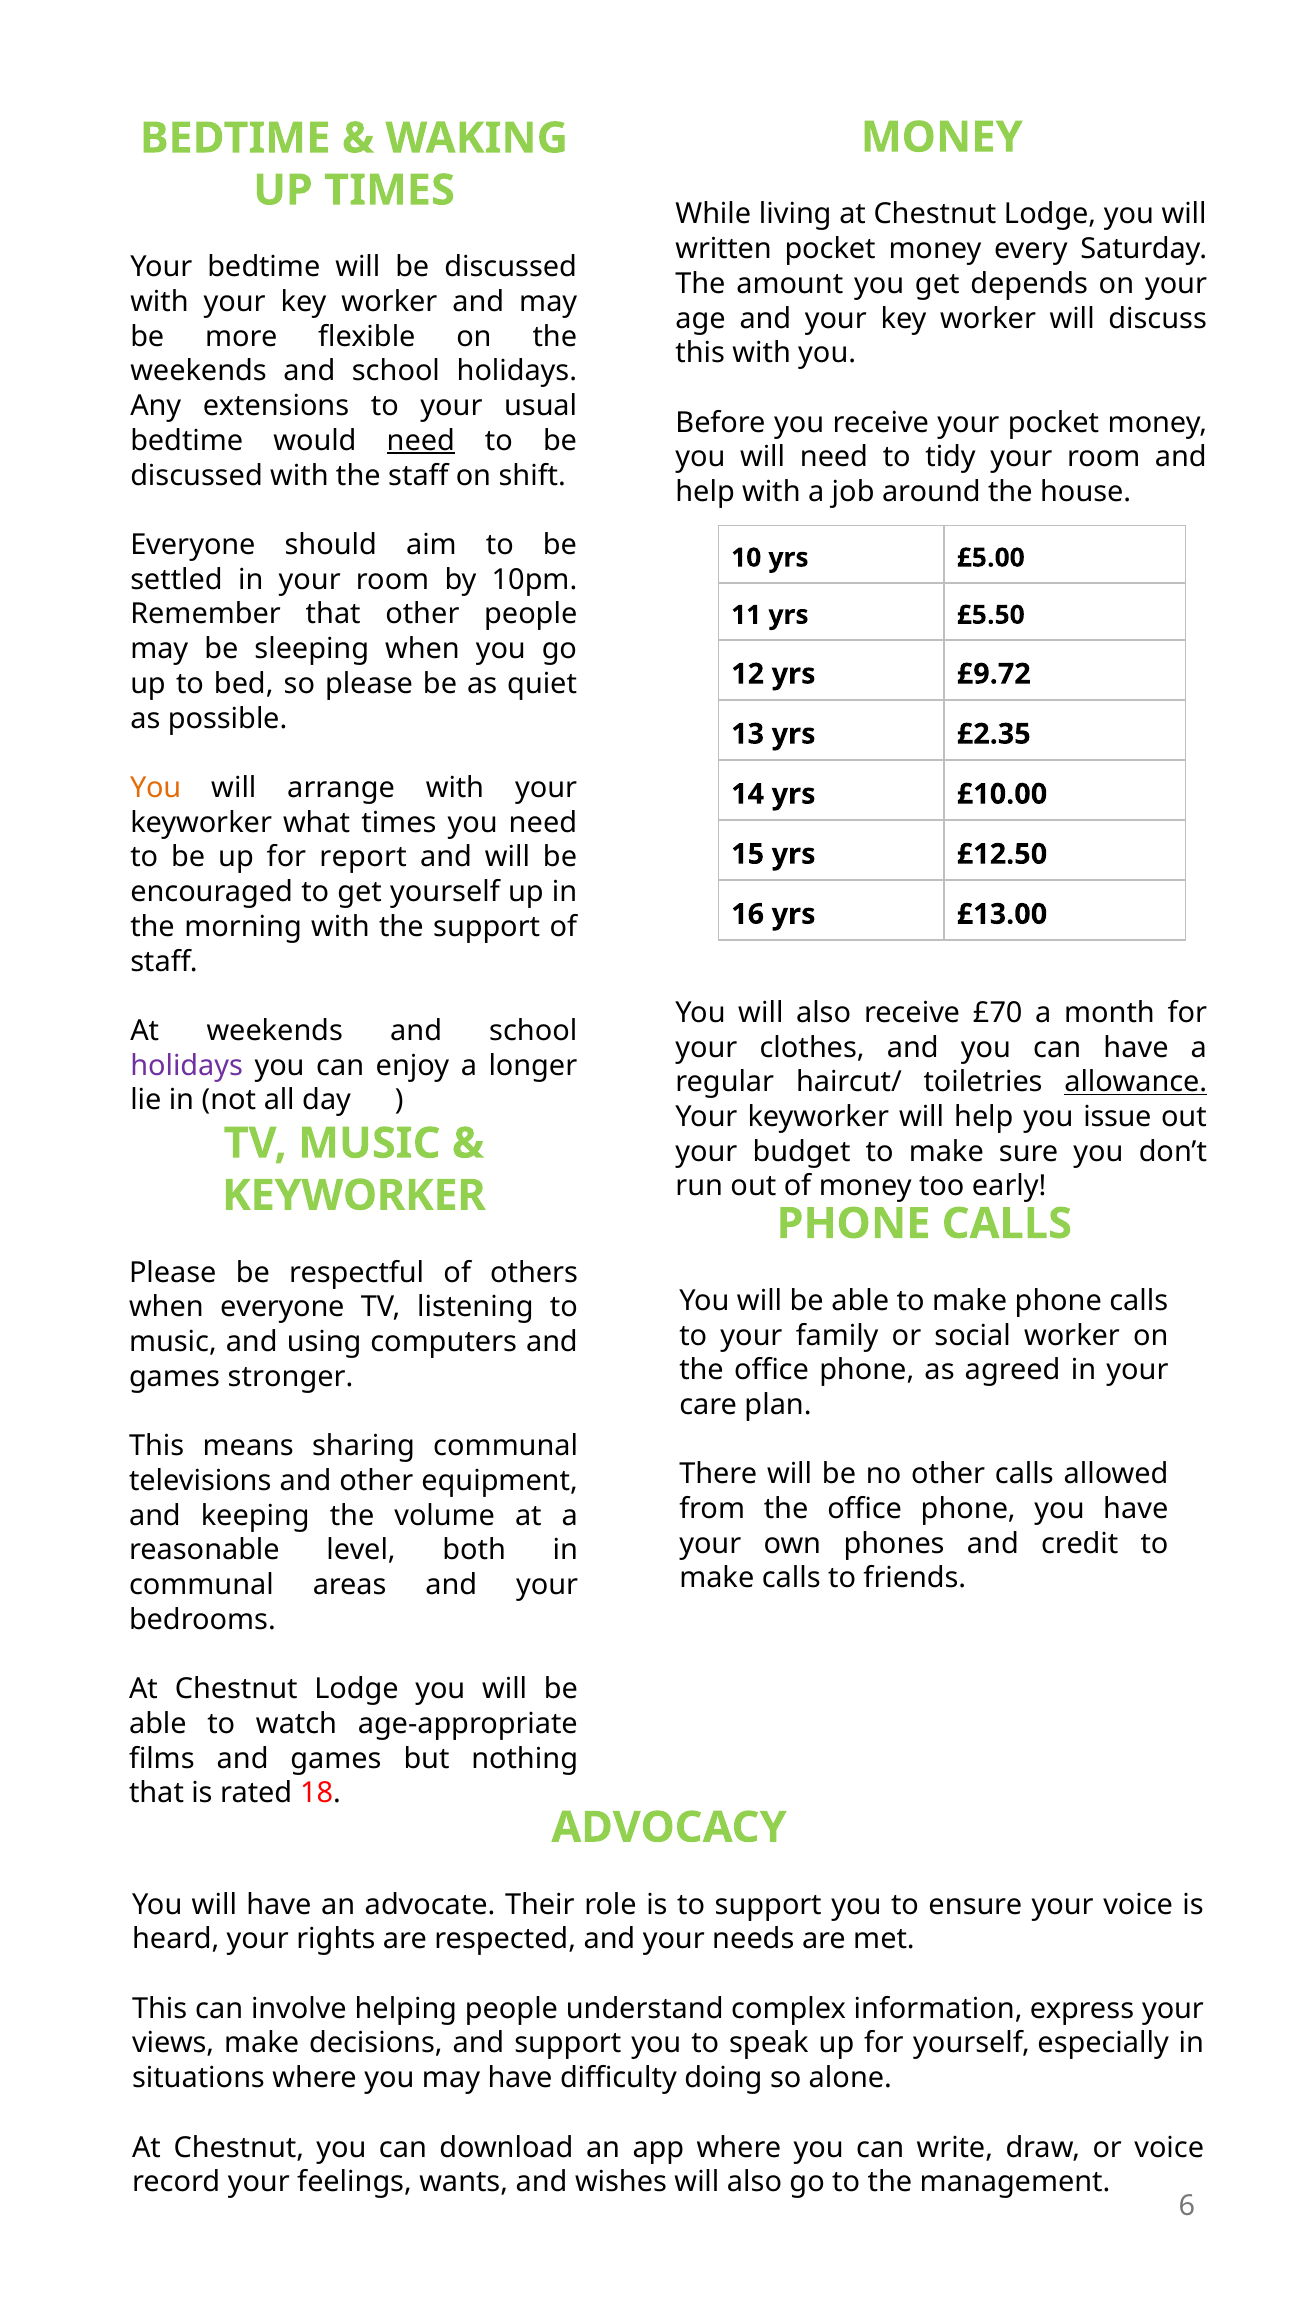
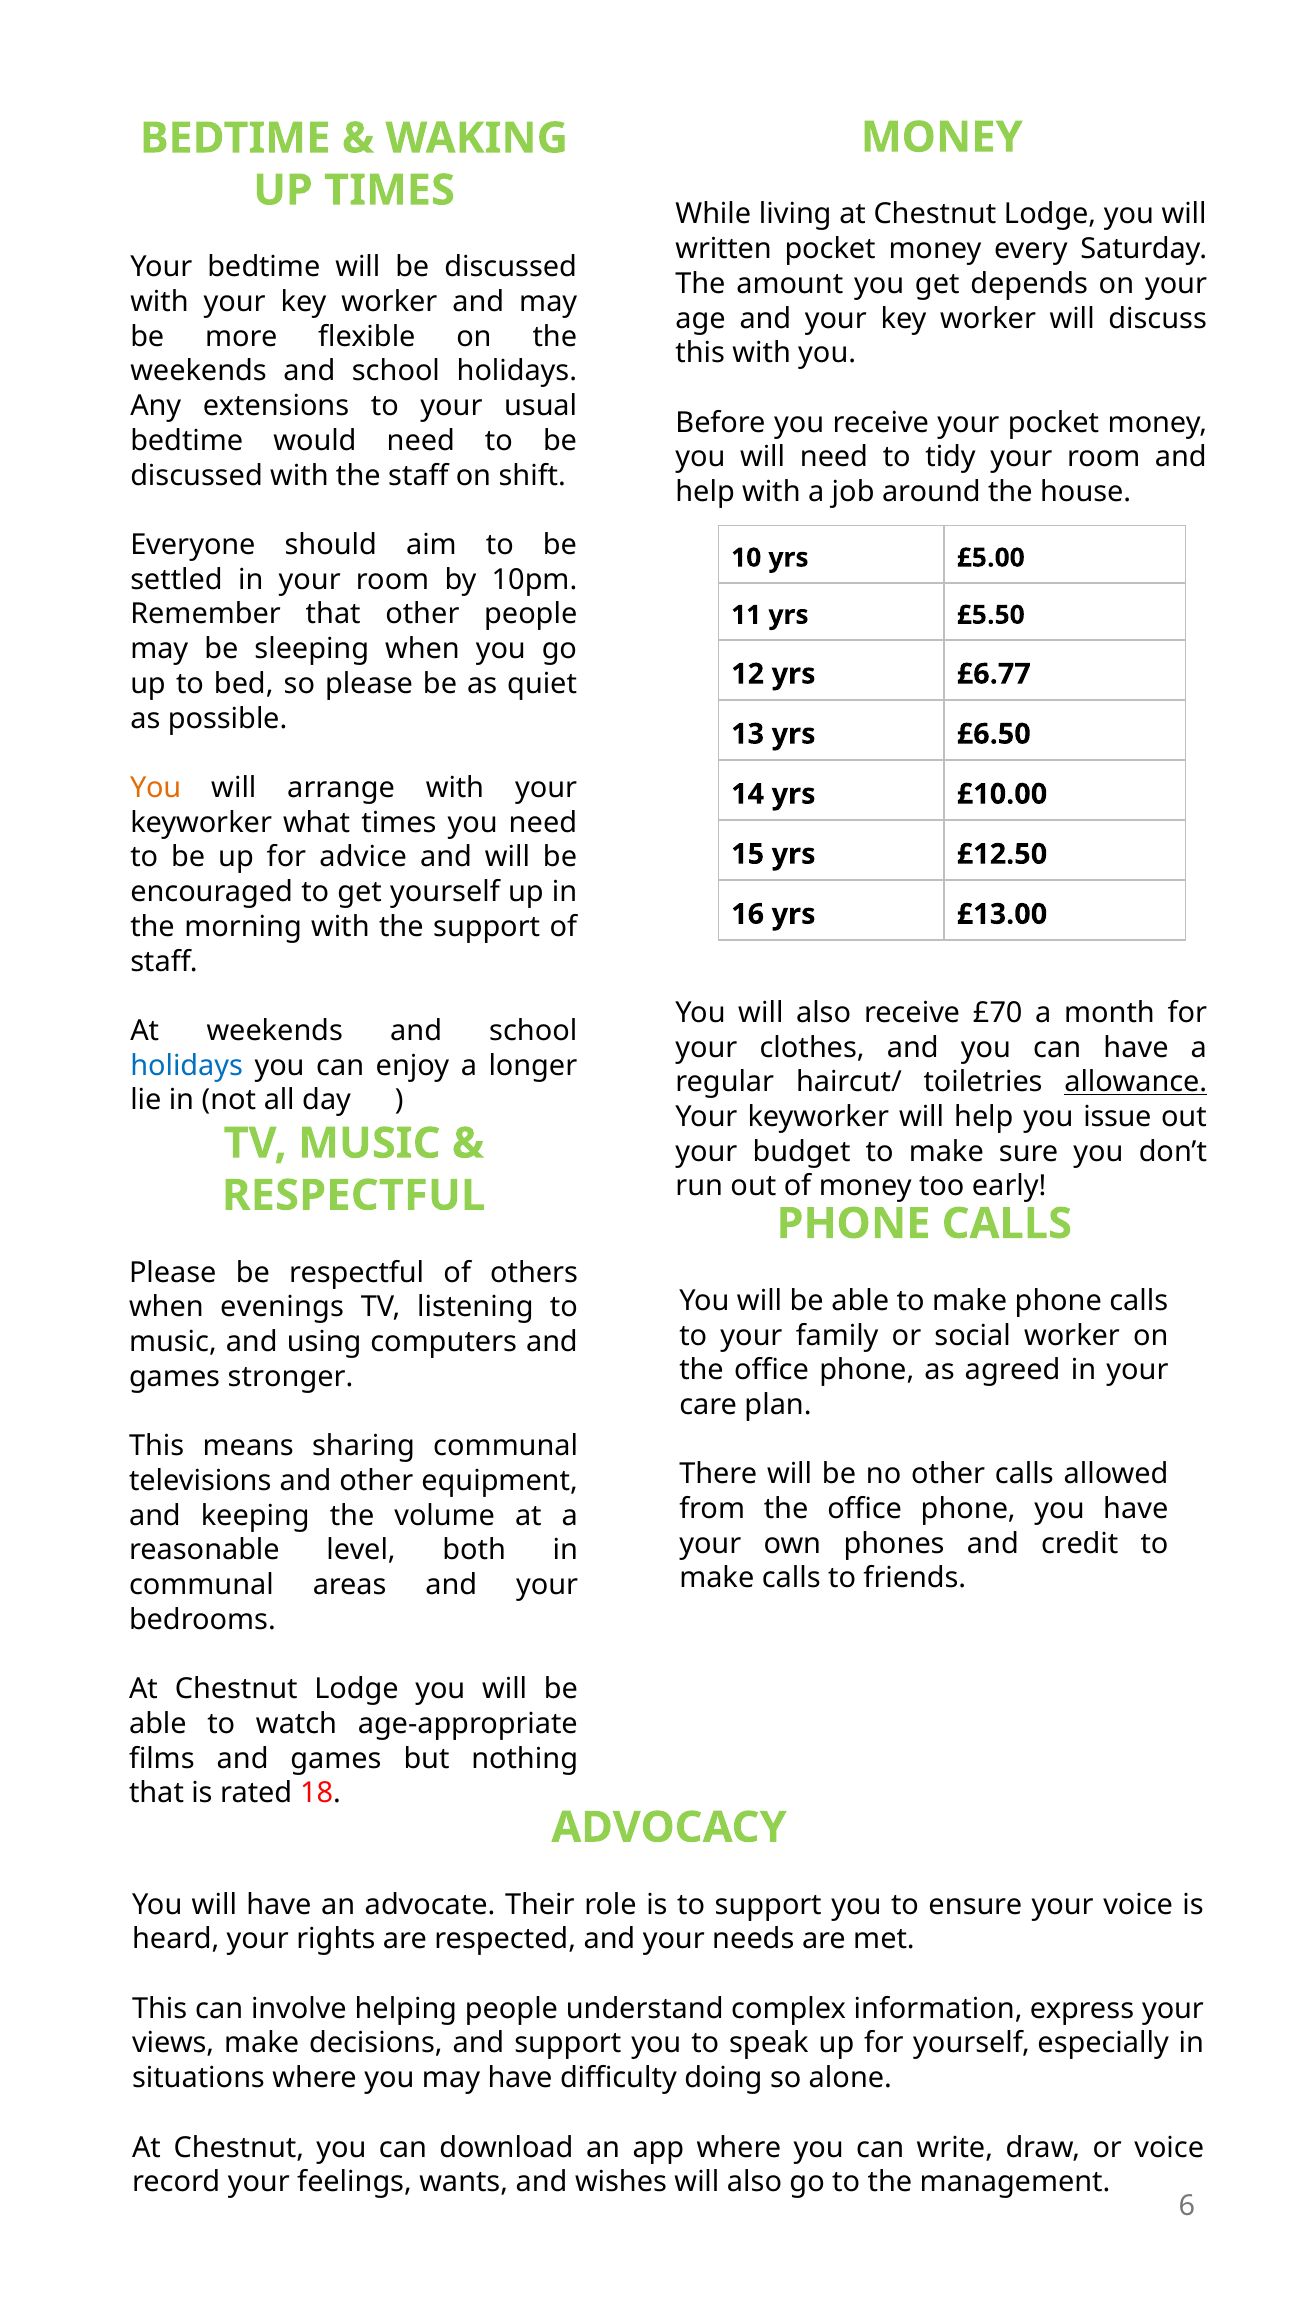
need at (421, 441) underline: present -> none
£9.72: £9.72 -> £6.77
£2.35: £2.35 -> £6.50
report: report -> advice
holidays at (187, 1066) colour: purple -> blue
KEYWORKER at (354, 1196): KEYWORKER -> RESPECTFUL
when everyone: everyone -> evenings
